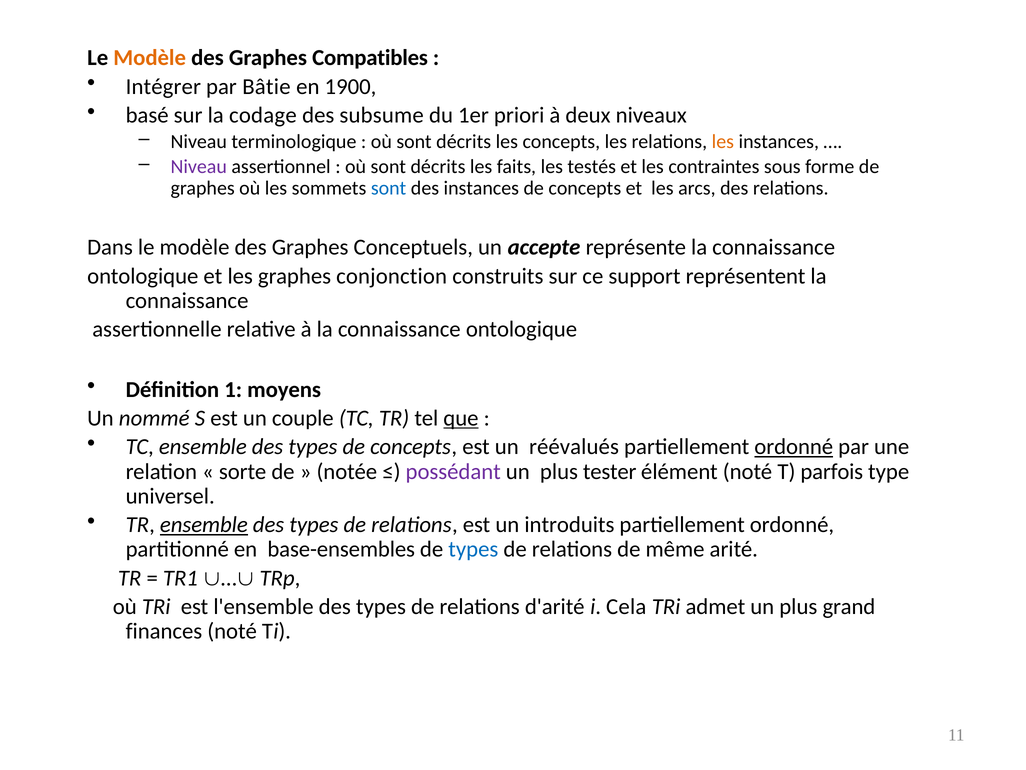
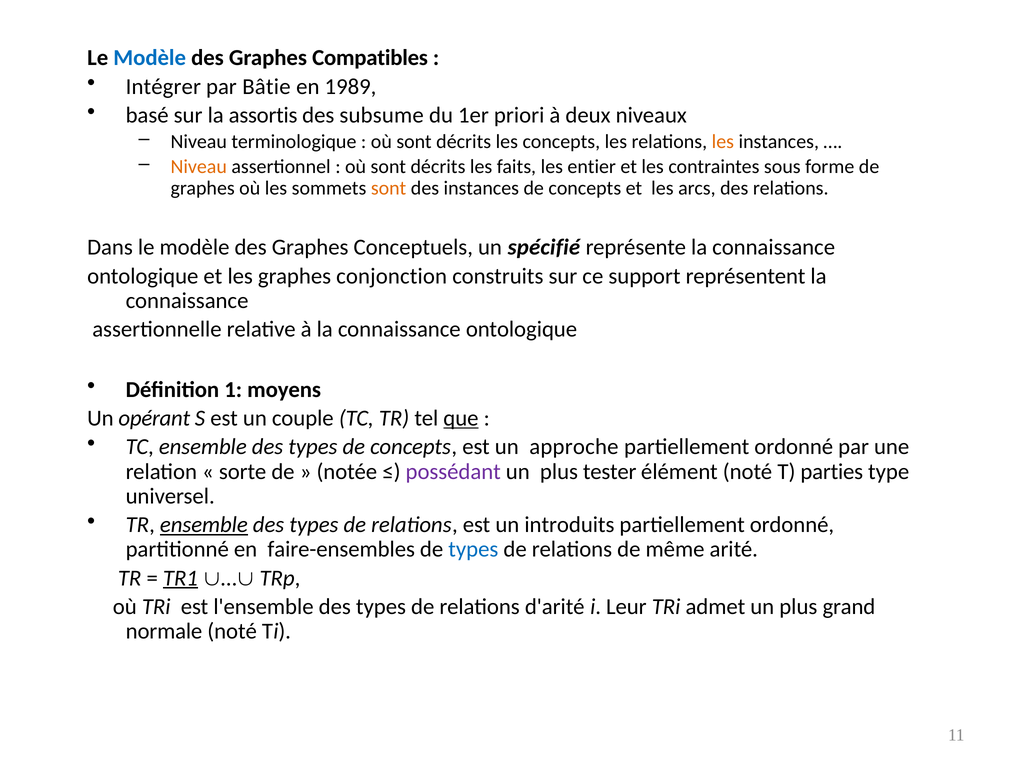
Modèle at (150, 58) colour: orange -> blue
1900: 1900 -> 1989
codage: codage -> assortis
Niveau at (199, 167) colour: purple -> orange
testés: testés -> entier
sont at (389, 188) colour: blue -> orange
accepte: accepte -> spécifié
nommé: nommé -> opérant
réévalués: réévalués -> approche
ordonné at (794, 447) underline: present -> none
parfois: parfois -> parties
base-ensembles: base-ensembles -> faire-ensembles
TR1 underline: none -> present
Cela: Cela -> Leur
finances: finances -> normale
